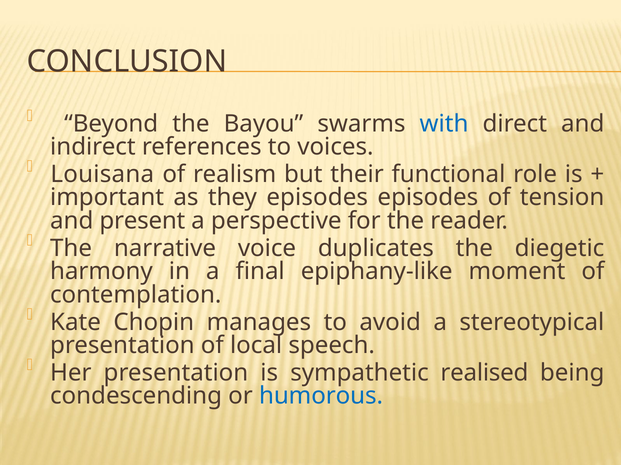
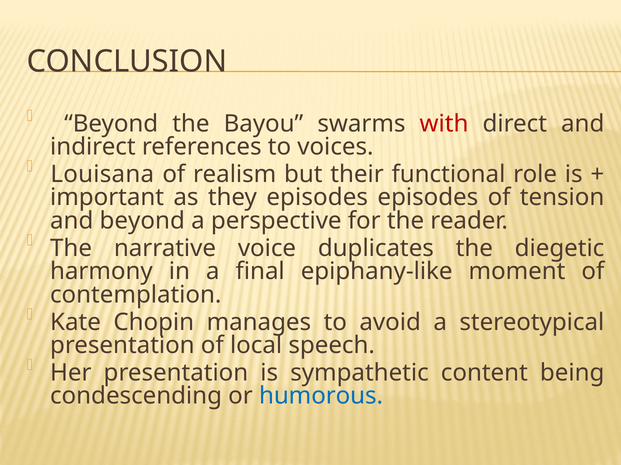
with colour: blue -> red
and present: present -> beyond
realised: realised -> content
